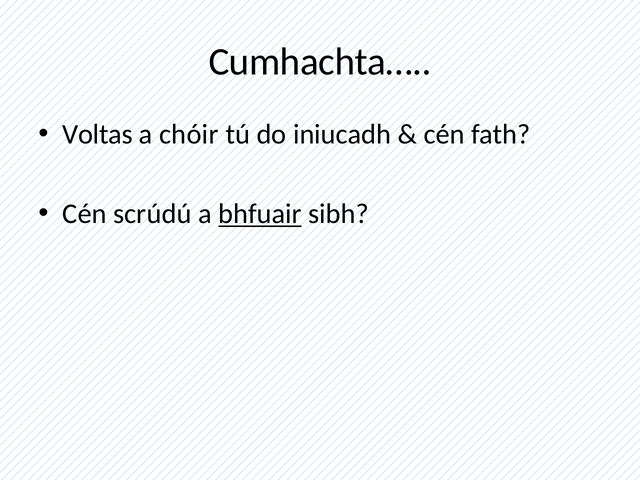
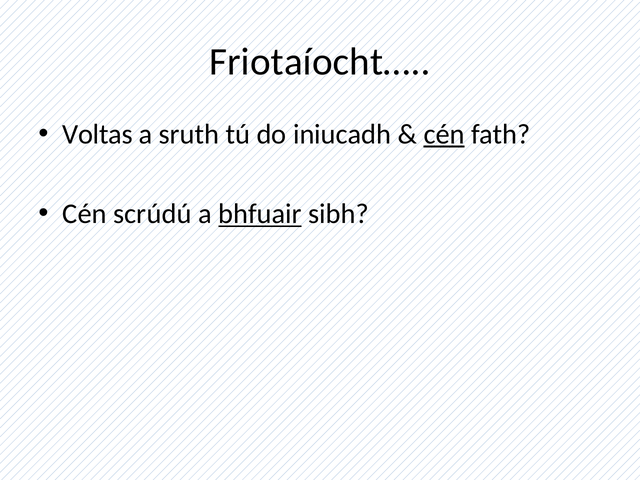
Cumhachta…: Cumhachta… -> Friotaíocht…
chóir: chóir -> sruth
cén at (444, 134) underline: none -> present
